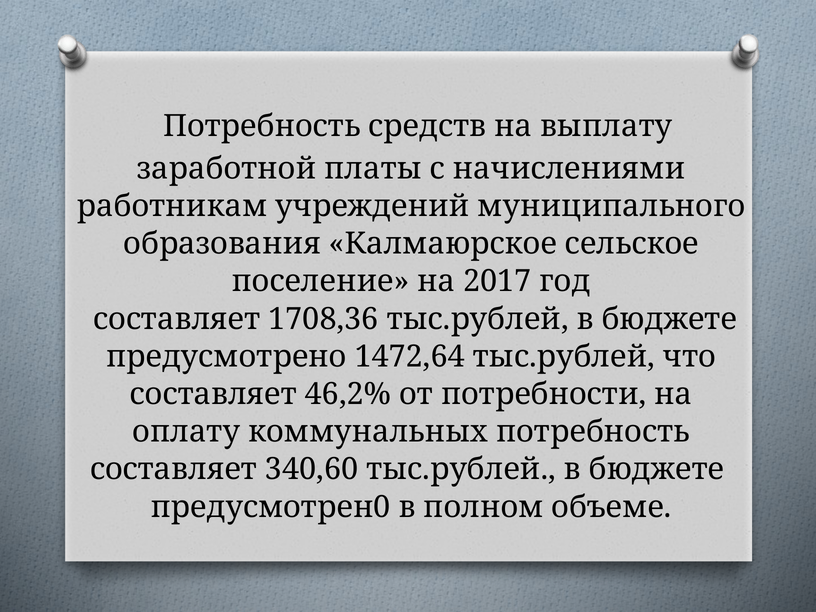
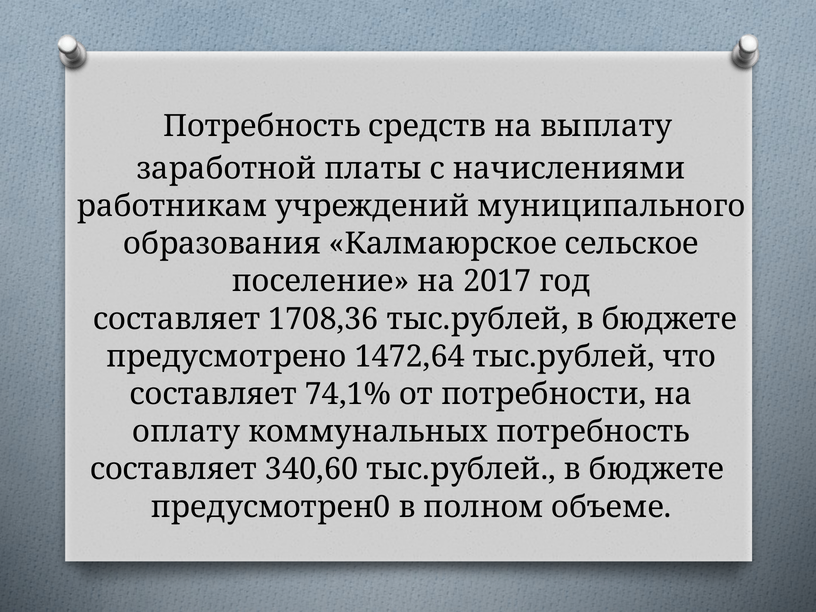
46,2%: 46,2% -> 74,1%
